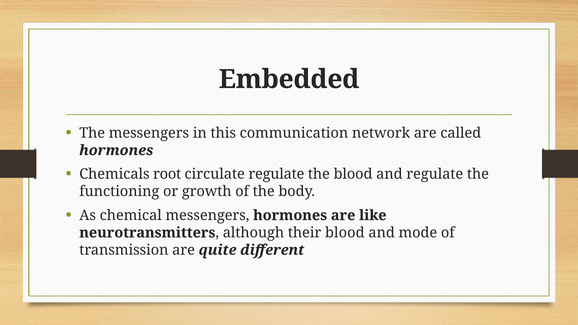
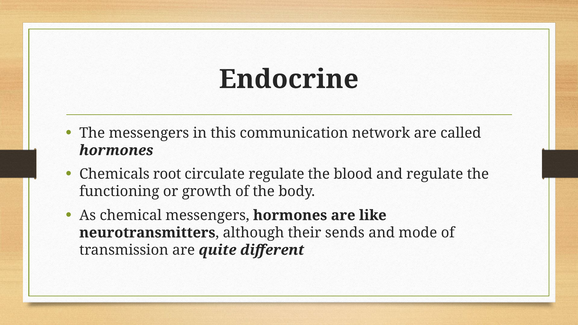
Embedded: Embedded -> Endocrine
their blood: blood -> sends
